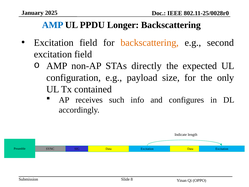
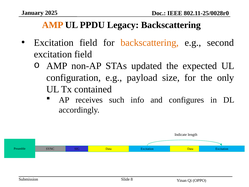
AMP at (53, 25) colour: blue -> orange
Longer: Longer -> Legacy
directly: directly -> updated
